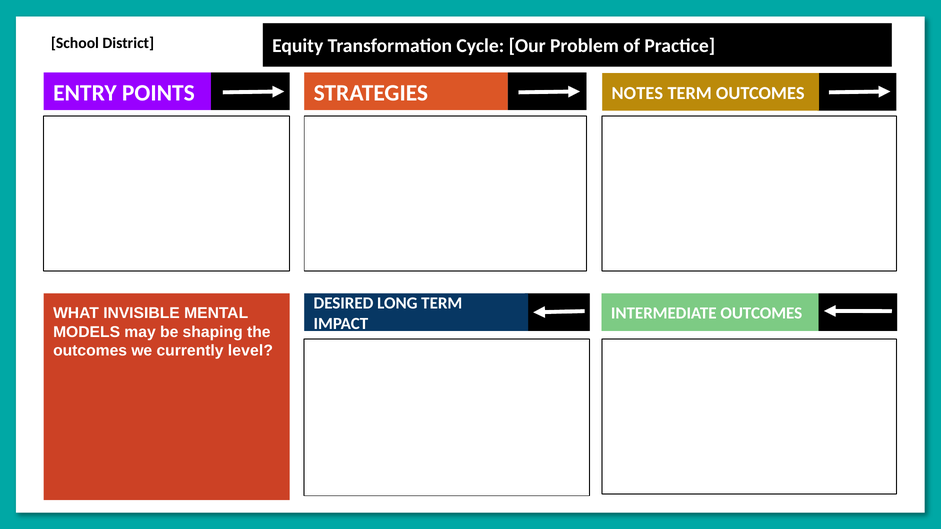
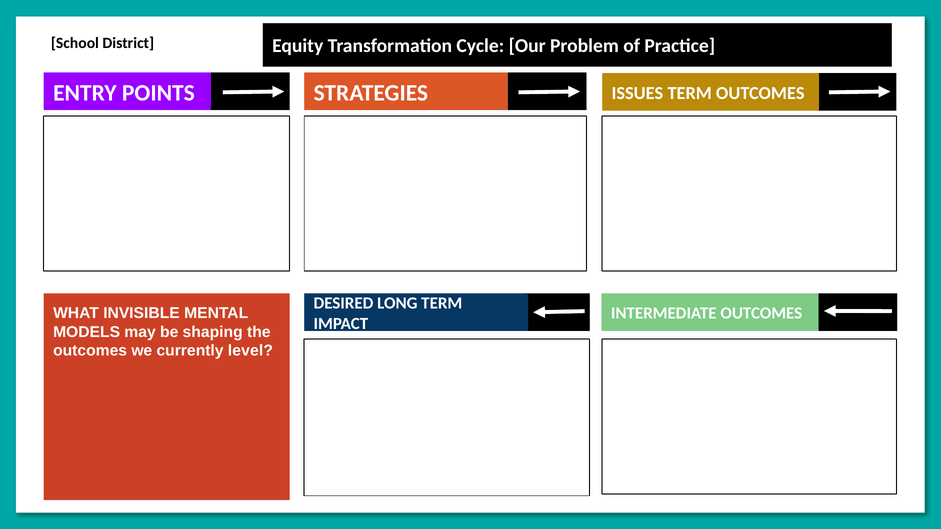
NOTES: NOTES -> ISSUES
